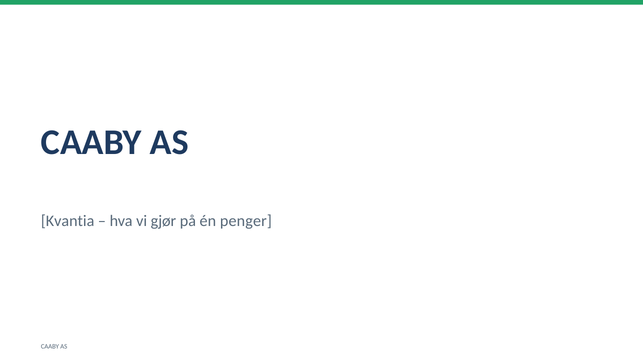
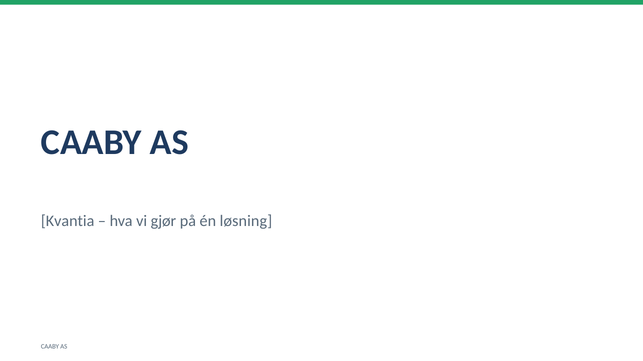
penger: penger -> løsning
